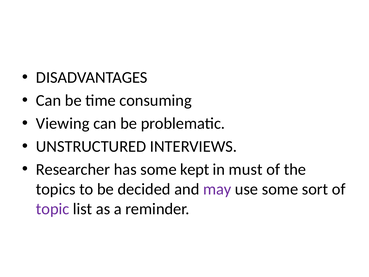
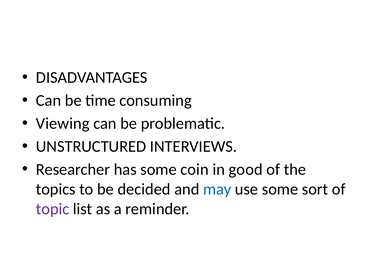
kept: kept -> coin
must: must -> good
may colour: purple -> blue
